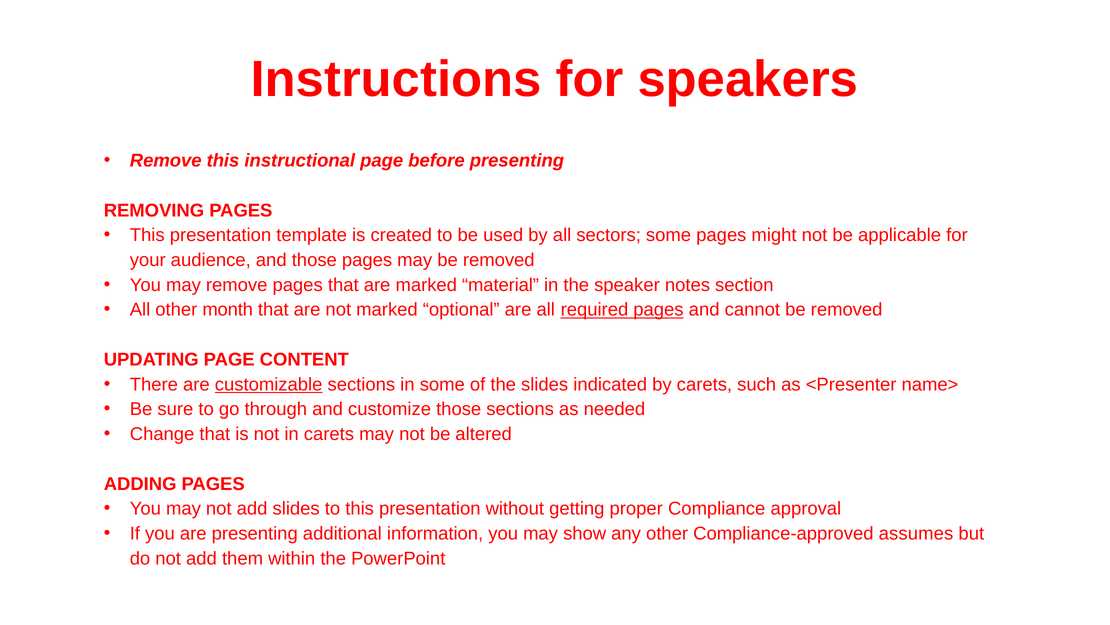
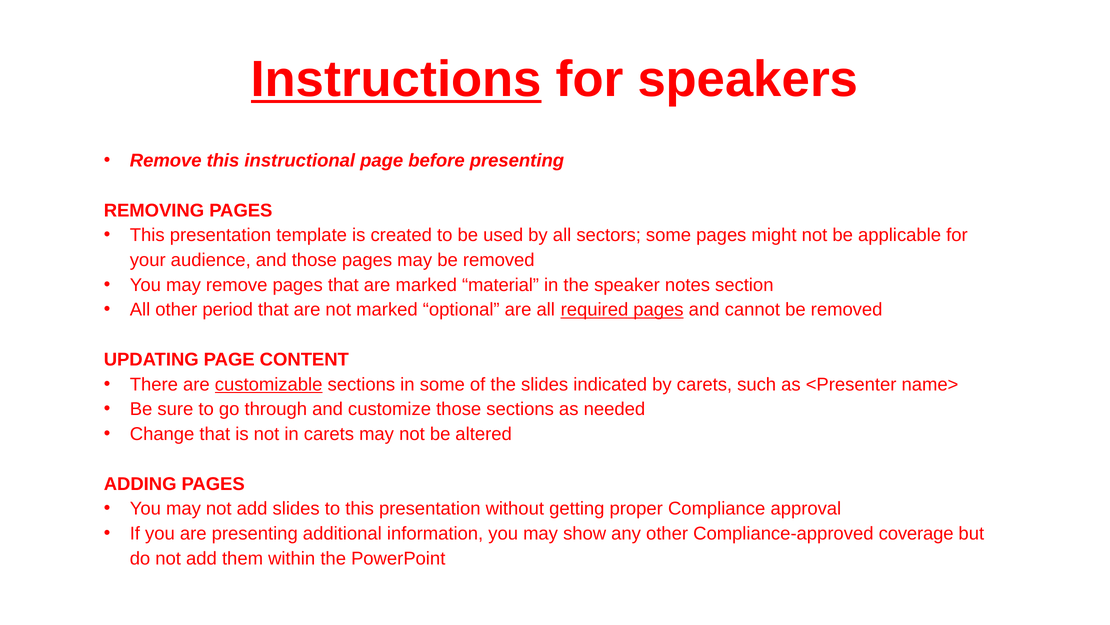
Instructions underline: none -> present
month: month -> period
assumes: assumes -> coverage
